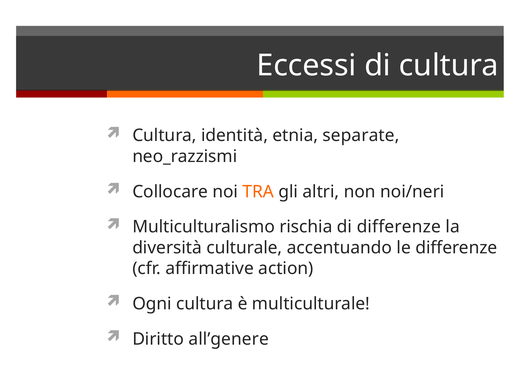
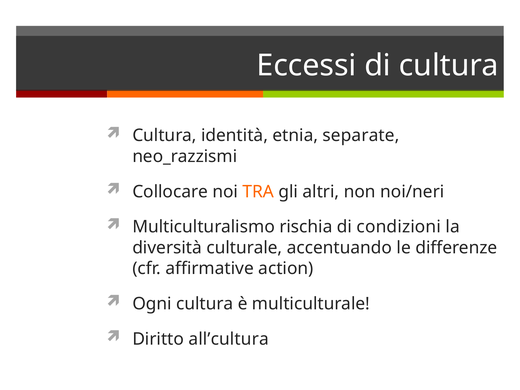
di differenze: differenze -> condizioni
all’genere: all’genere -> all’cultura
